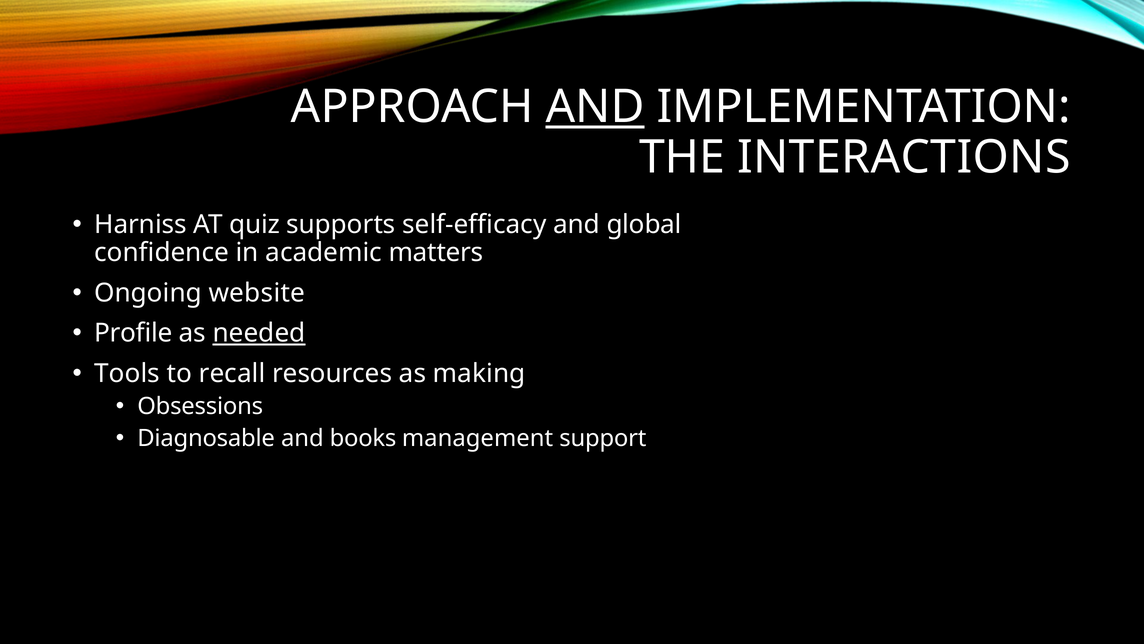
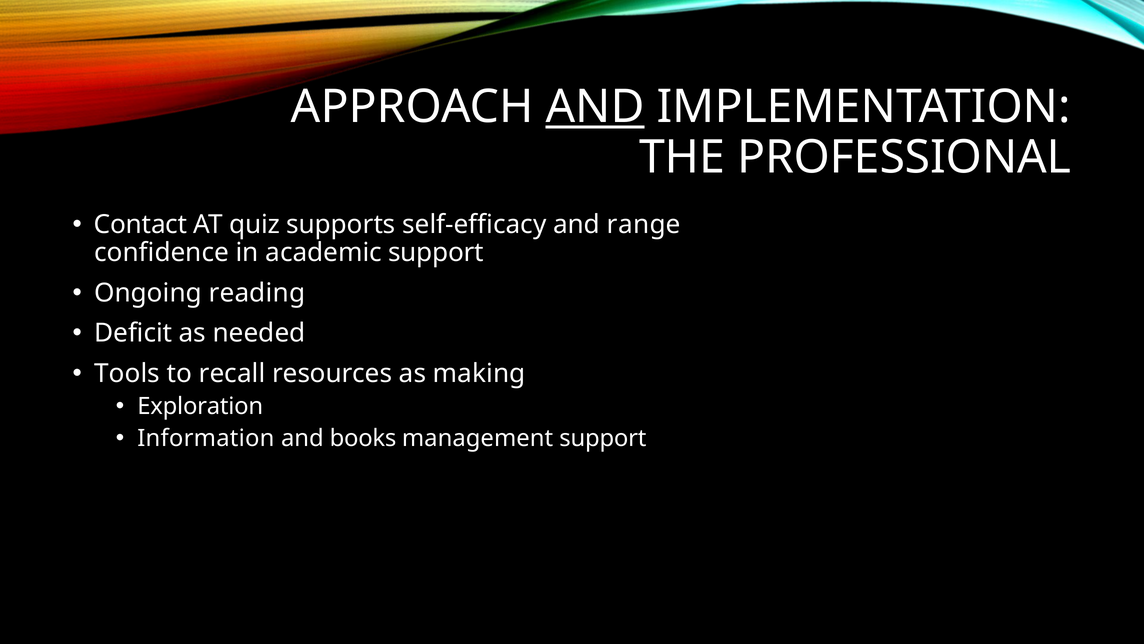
INTERACTIONS: INTERACTIONS -> PROFESSIONAL
Harniss: Harniss -> Contact
global: global -> range
academic matters: matters -> support
website: website -> reading
Profile: Profile -> Deficit
needed underline: present -> none
Obsessions: Obsessions -> Exploration
Diagnosable: Diagnosable -> Information
